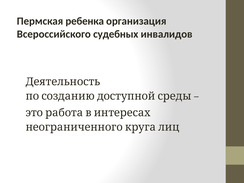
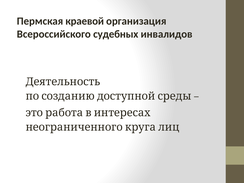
ребенка: ребенка -> краевой
